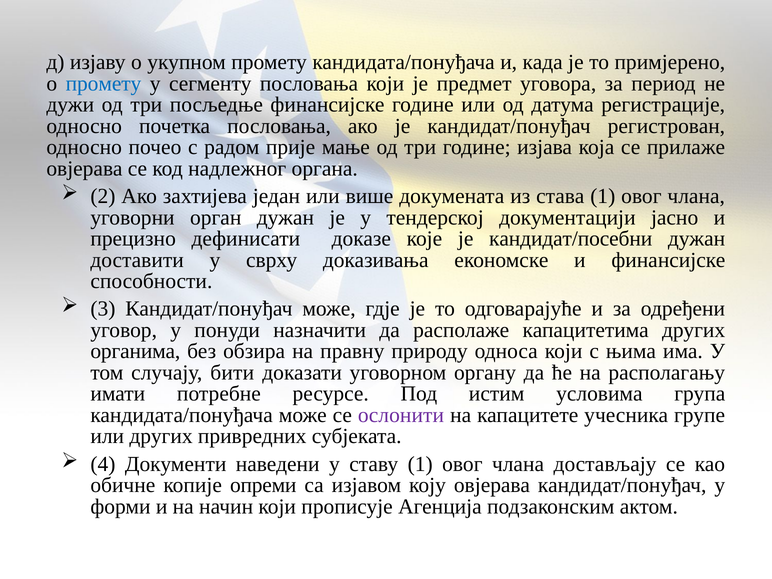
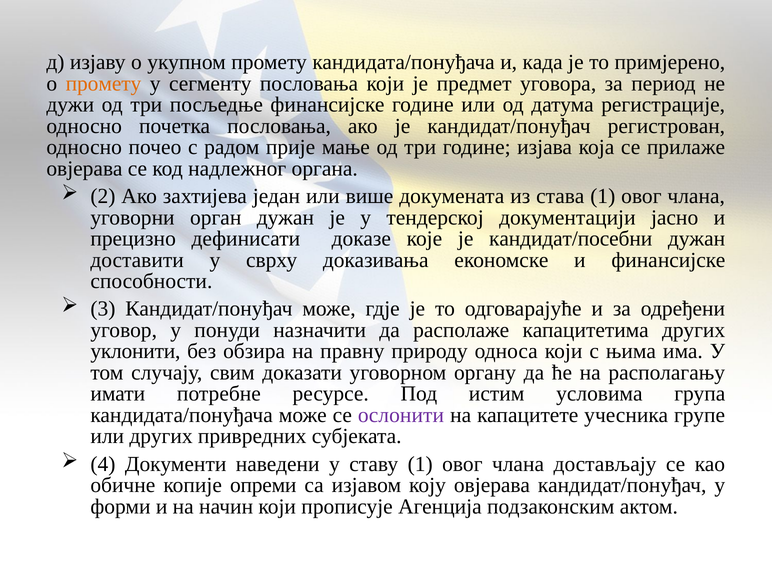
промету at (104, 84) colour: blue -> orange
органима: органима -> уклонити
бити: бити -> свим
